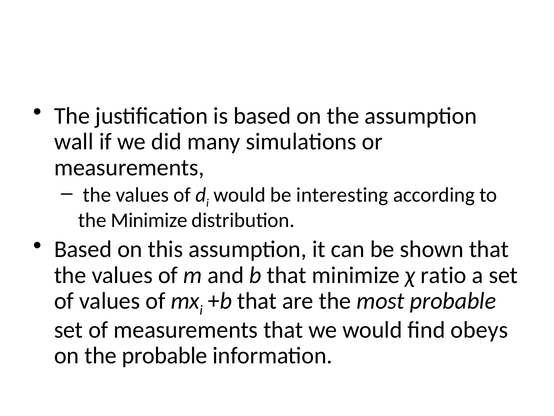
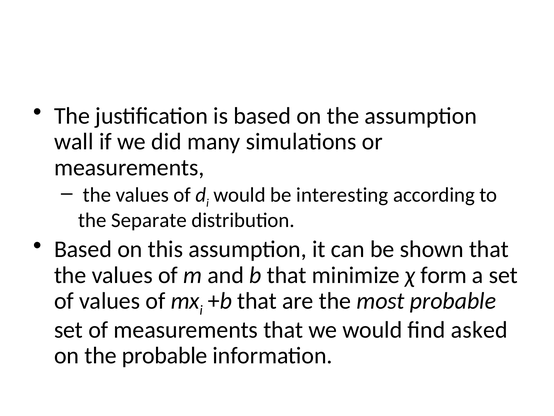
the Minimize: Minimize -> Separate
ratio: ratio -> form
obeys: obeys -> asked
